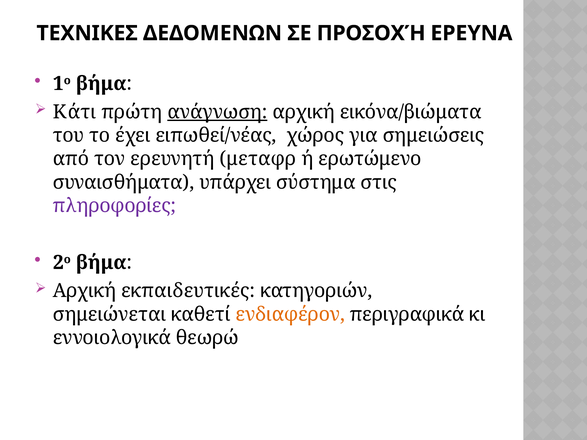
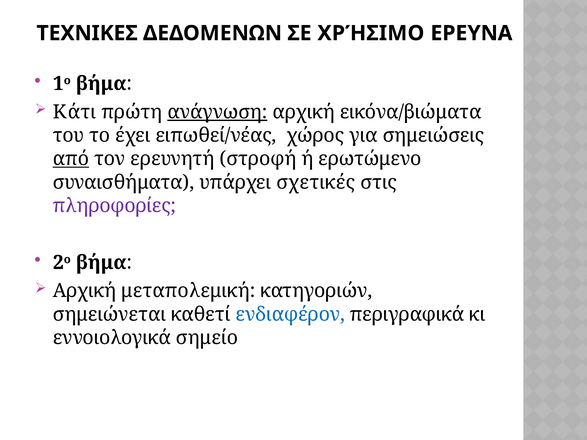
ΠΡΟΣΟΧΉ: ΠΡΟΣΟΧΉ -> ΧΡΉΣΙΜΟ
από underline: none -> present
μεταφρ: μεταφρ -> στροφή
σύστημα: σύστημα -> σχετικές
εκπαιδευτικές: εκπαιδευτικές -> μεταπολεμική
ενδιαφέρον colour: orange -> blue
θεωρώ: θεωρώ -> σημείο
